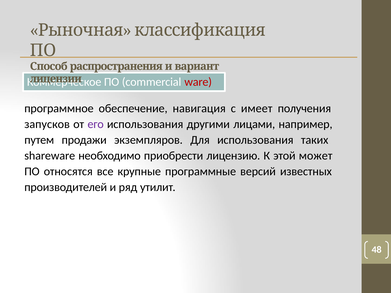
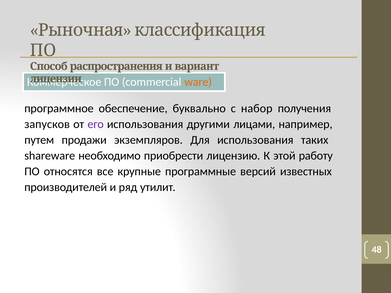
ware colour: red -> orange
навигация: навигация -> буквально
имеет: имеет -> набор
может: может -> работу
